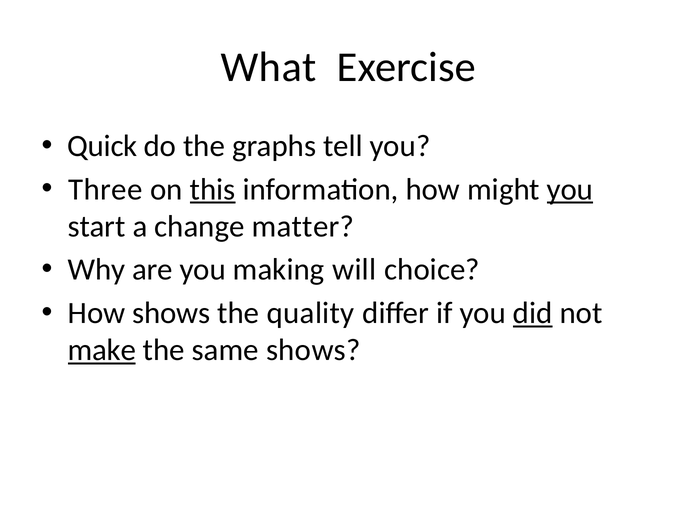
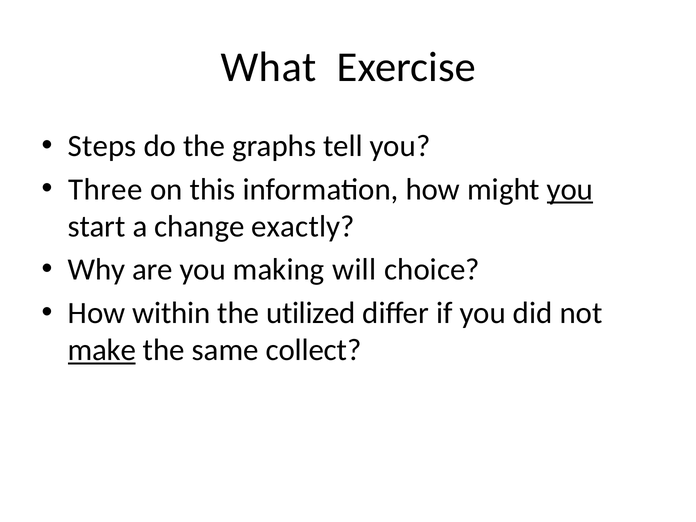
Quick: Quick -> Steps
this underline: present -> none
matter: matter -> exactly
How shows: shows -> within
quality: quality -> utilized
did underline: present -> none
same shows: shows -> collect
